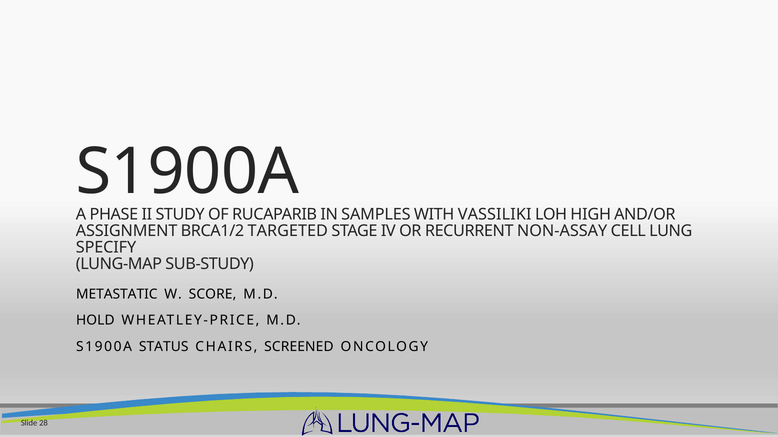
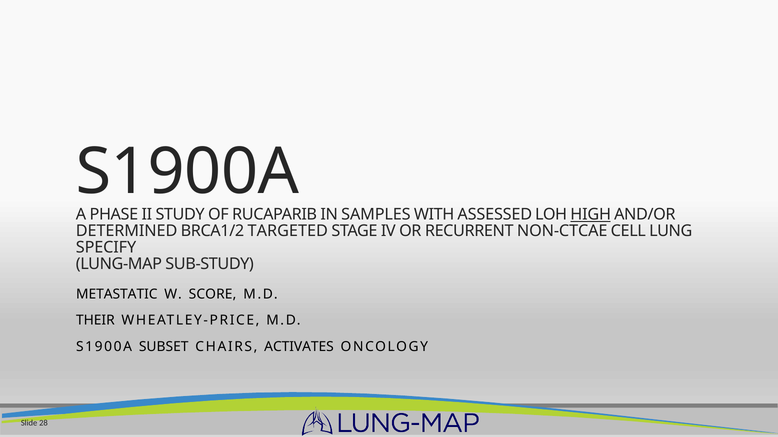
VASSILIKI: VASSILIKI -> ASSESSED
HIGH underline: none -> present
ASSIGNMENT: ASSIGNMENT -> DETERMINED
NON-ASSAY: NON-ASSAY -> NON-CTCAE
HOLD: HOLD -> THEIR
STATUS: STATUS -> SUBSET
SCREENED: SCREENED -> ACTIVATES
